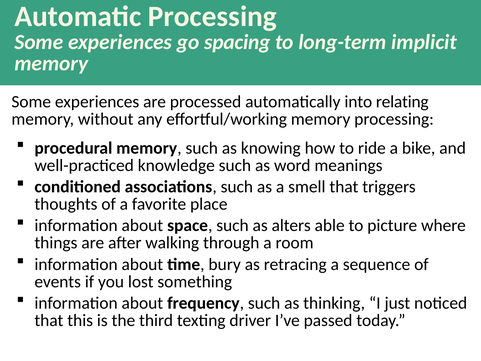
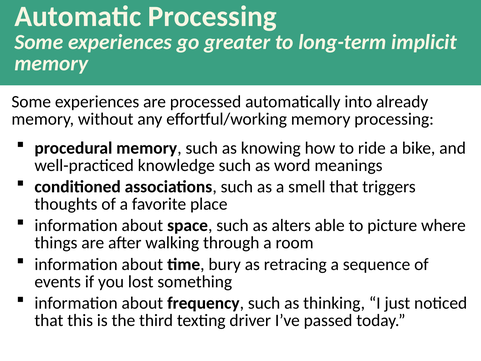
spacing: spacing -> greater
relating: relating -> already
